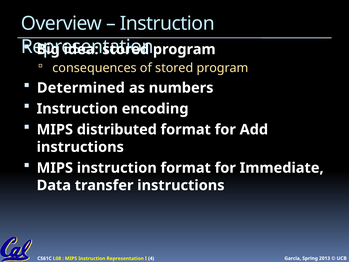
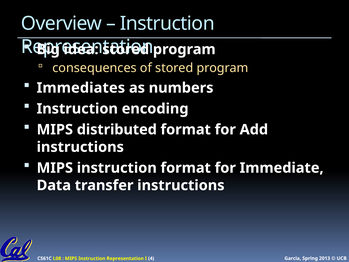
Determined: Determined -> Immediates
